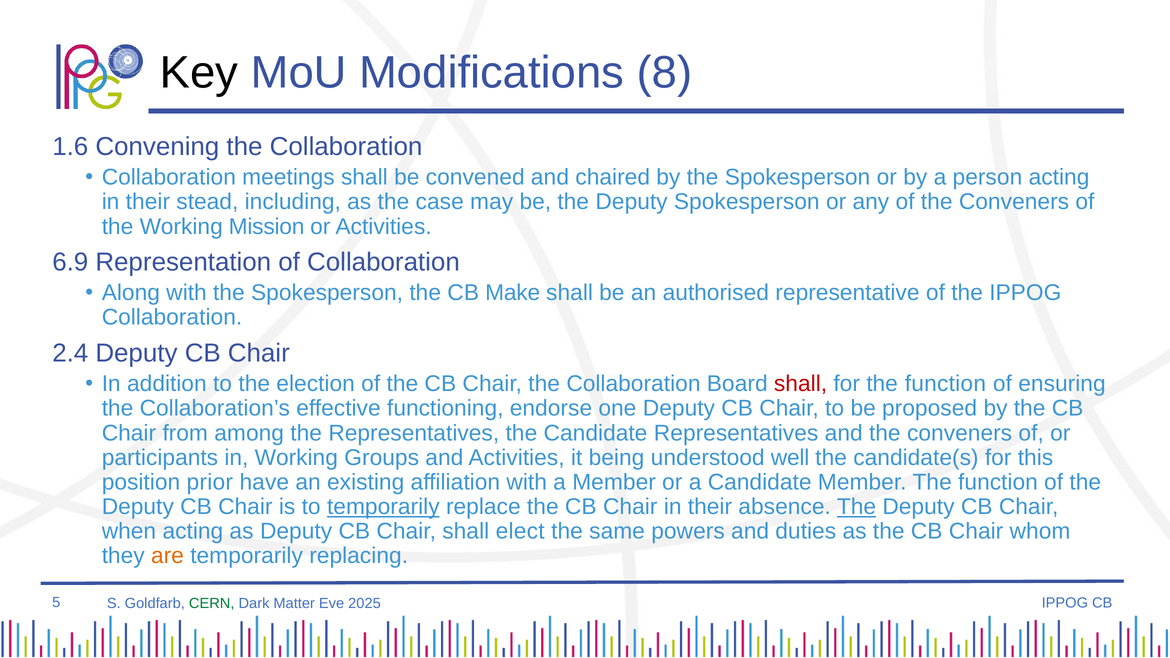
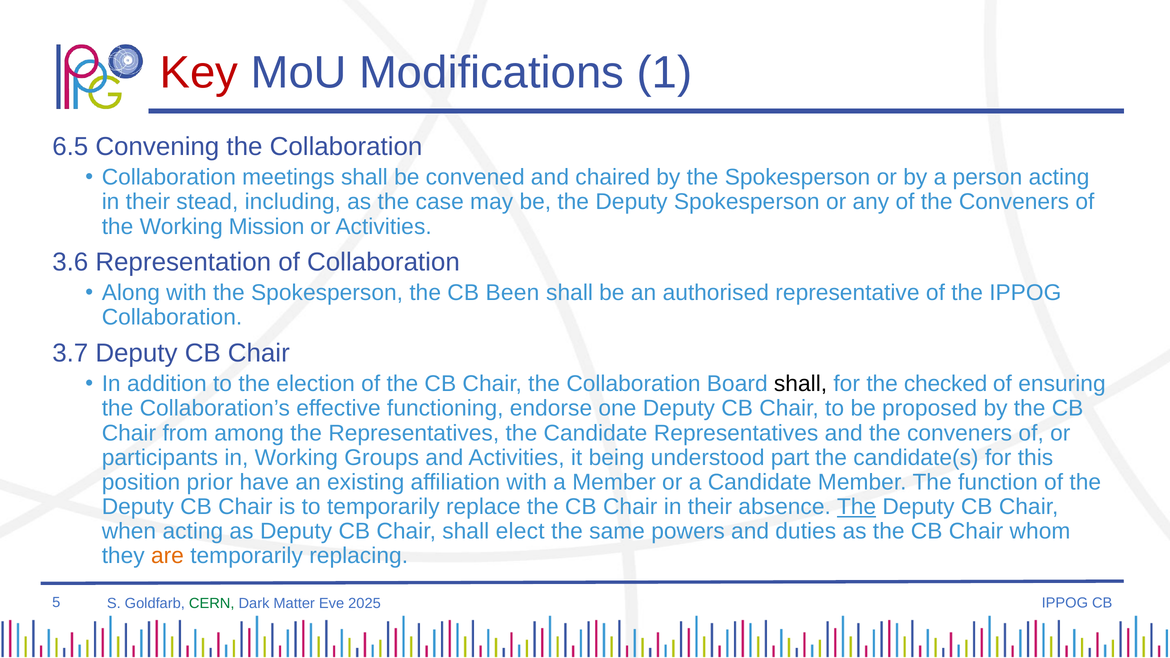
Key colour: black -> red
8: 8 -> 1
1.6: 1.6 -> 6.5
6.9: 6.9 -> 3.6
Make: Make -> Been
2.4: 2.4 -> 3.7
shall at (801, 384) colour: red -> black
for the function: function -> checked
well: well -> part
temporarily at (383, 507) underline: present -> none
